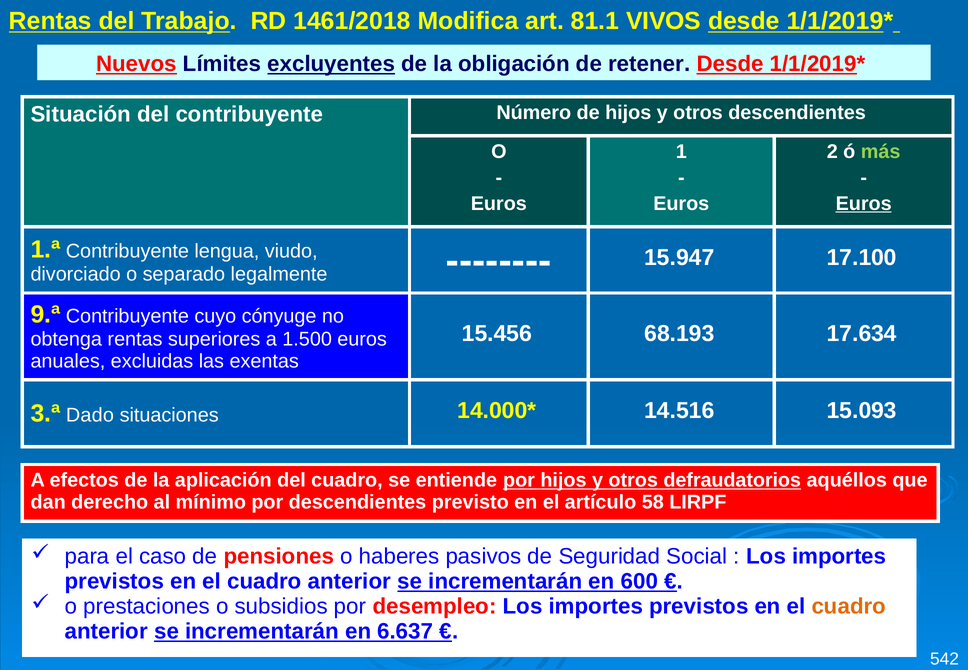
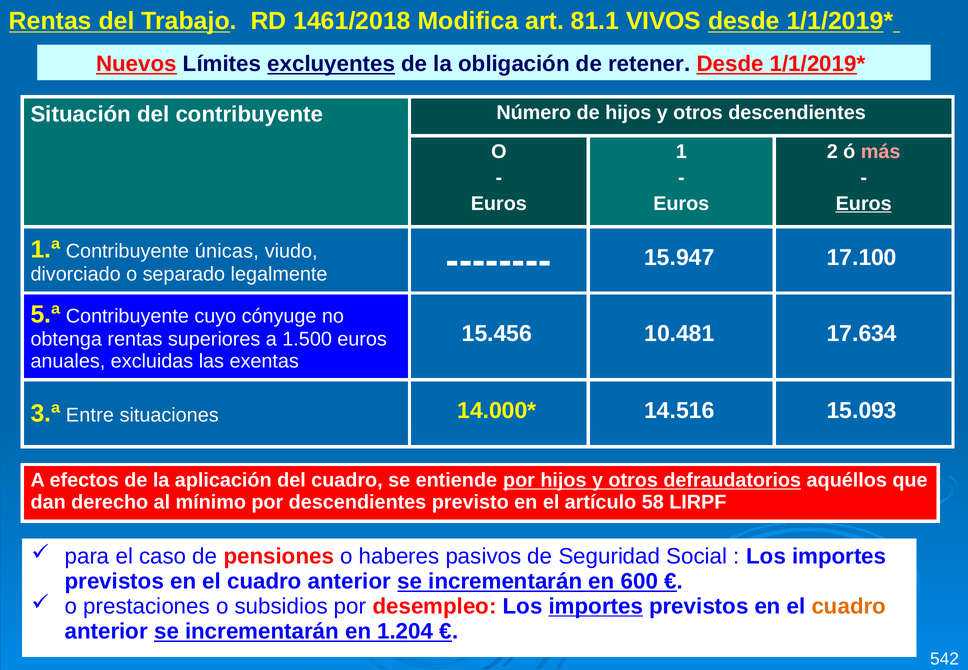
más colour: light green -> pink
lengua: lengua -> únicas
9.ª: 9.ª -> 5.ª
68.193: 68.193 -> 10.481
Dado: Dado -> Entre
importes at (596, 606) underline: none -> present
6.637: 6.637 -> 1.204
